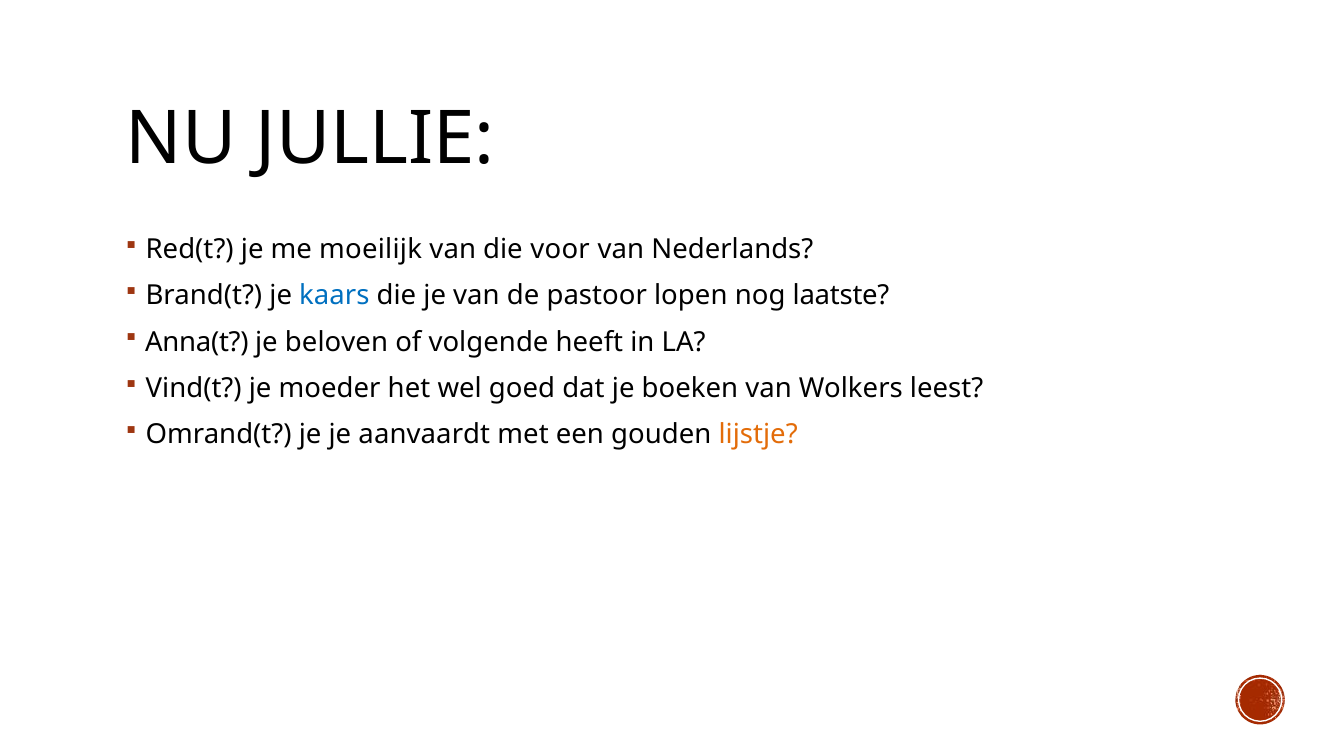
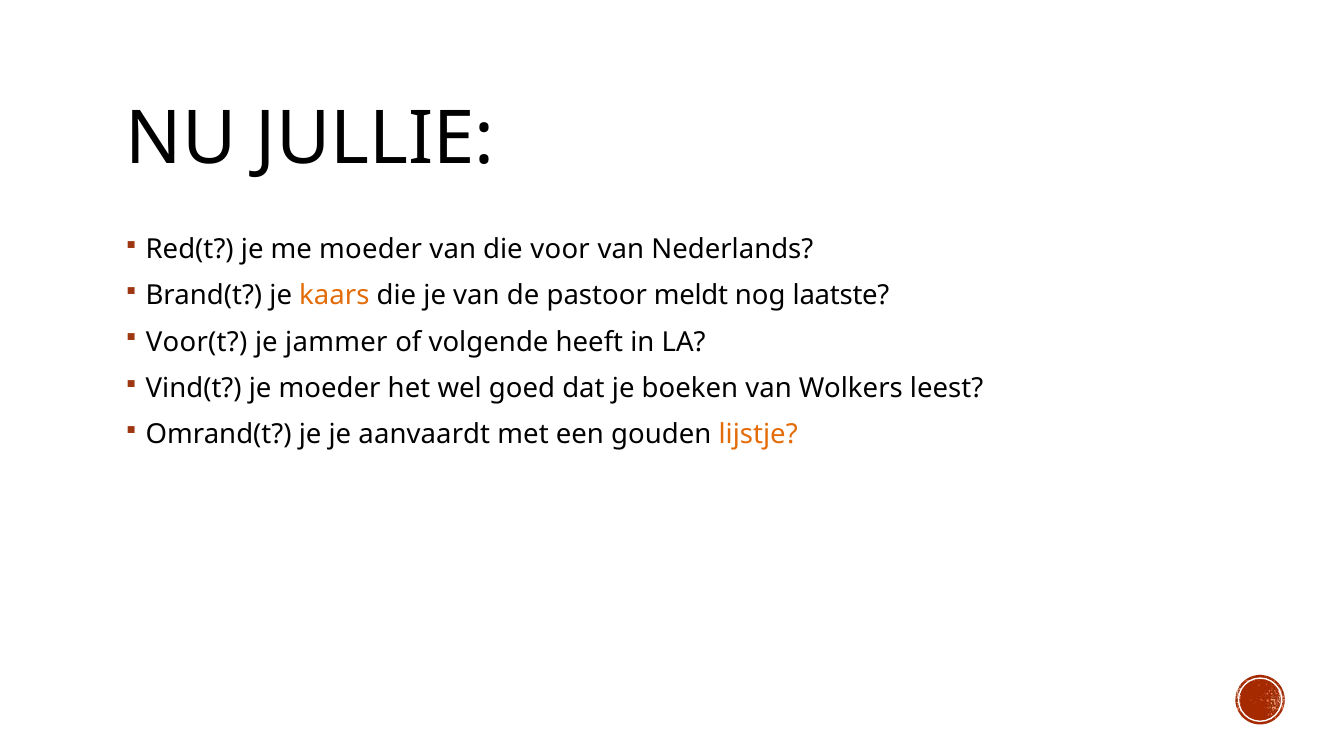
me moeilijk: moeilijk -> moeder
kaars colour: blue -> orange
lopen: lopen -> meldt
Anna(t: Anna(t -> Voor(t
beloven: beloven -> jammer
